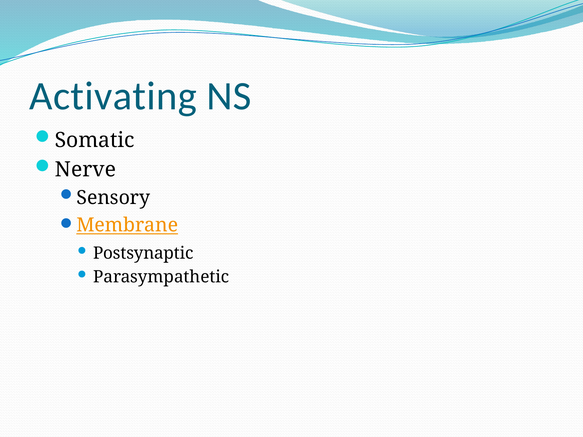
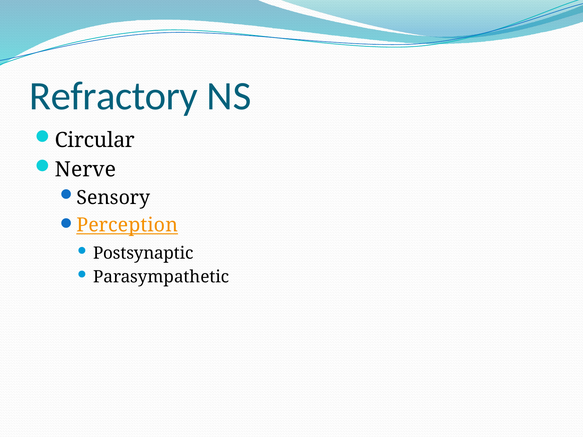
Activating: Activating -> Refractory
Somatic: Somatic -> Circular
Membrane: Membrane -> Perception
